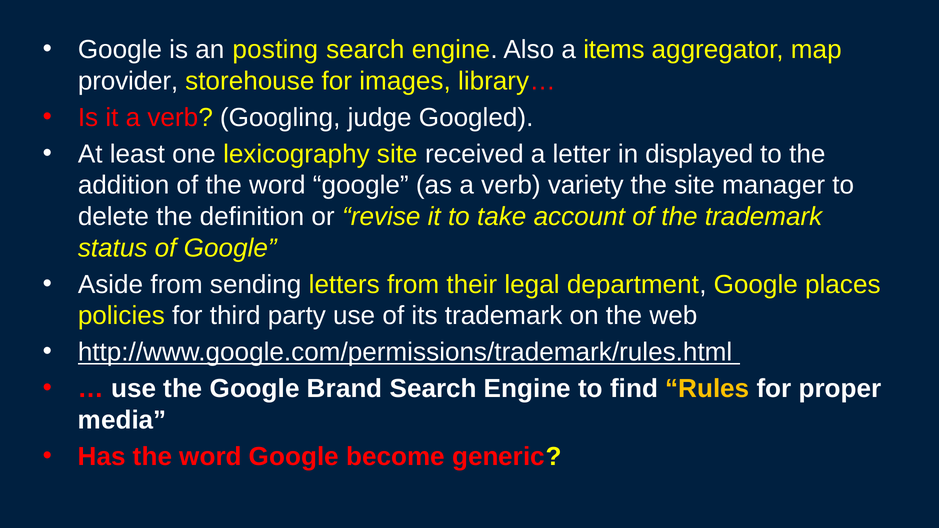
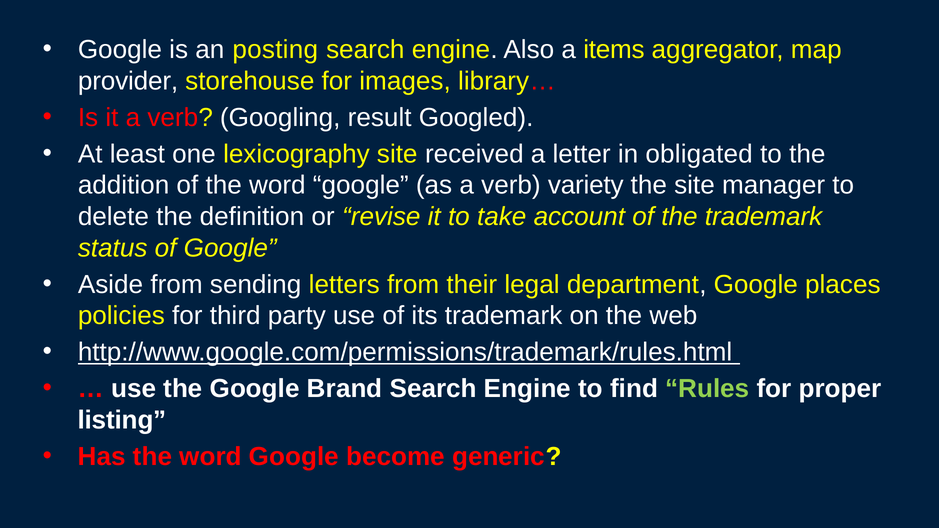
judge: judge -> result
displayed: displayed -> obligated
Rules colour: yellow -> light green
media: media -> listing
